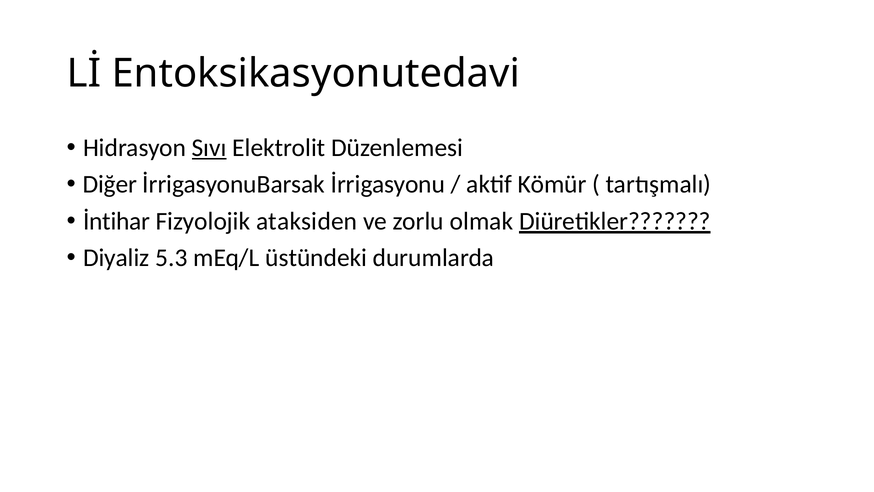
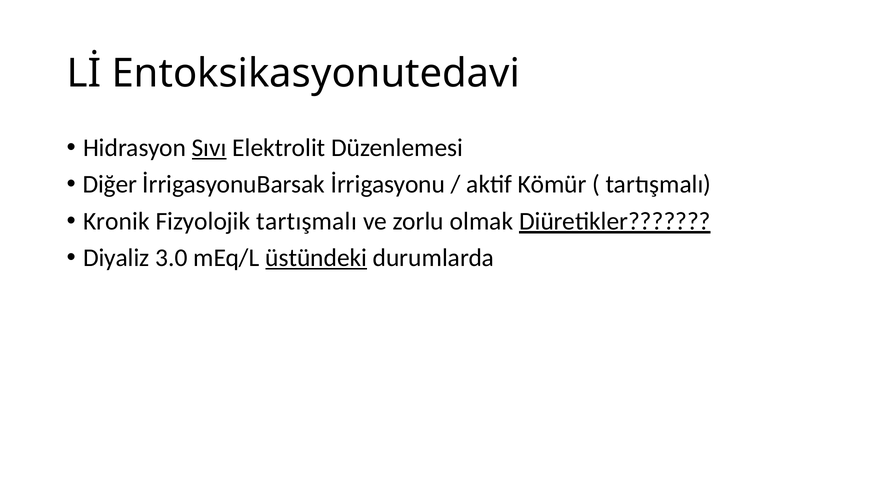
İntihar: İntihar -> Kronik
Fizyolojik ataksiden: ataksiden -> tartışmalı
5.3: 5.3 -> 3.0
üstündeki underline: none -> present
